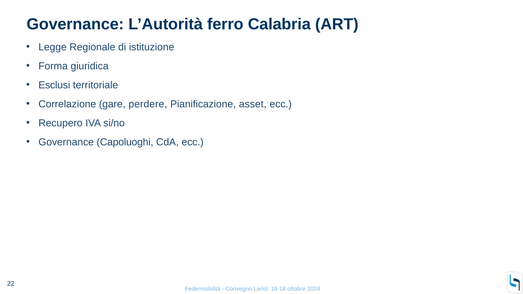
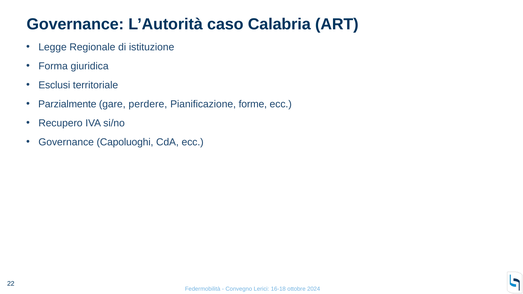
ferro: ferro -> caso
Correlazione: Correlazione -> Parzialmente
asset: asset -> forme
